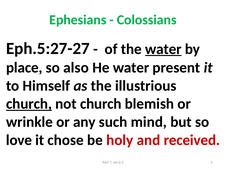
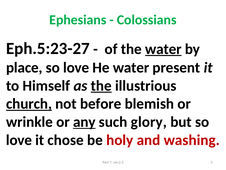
Eph.5:27-27: Eph.5:27-27 -> Eph.5:23-27
also at (76, 67): also -> love
the at (101, 85) underline: none -> present
not church: church -> before
any underline: none -> present
mind: mind -> glory
received: received -> washing
